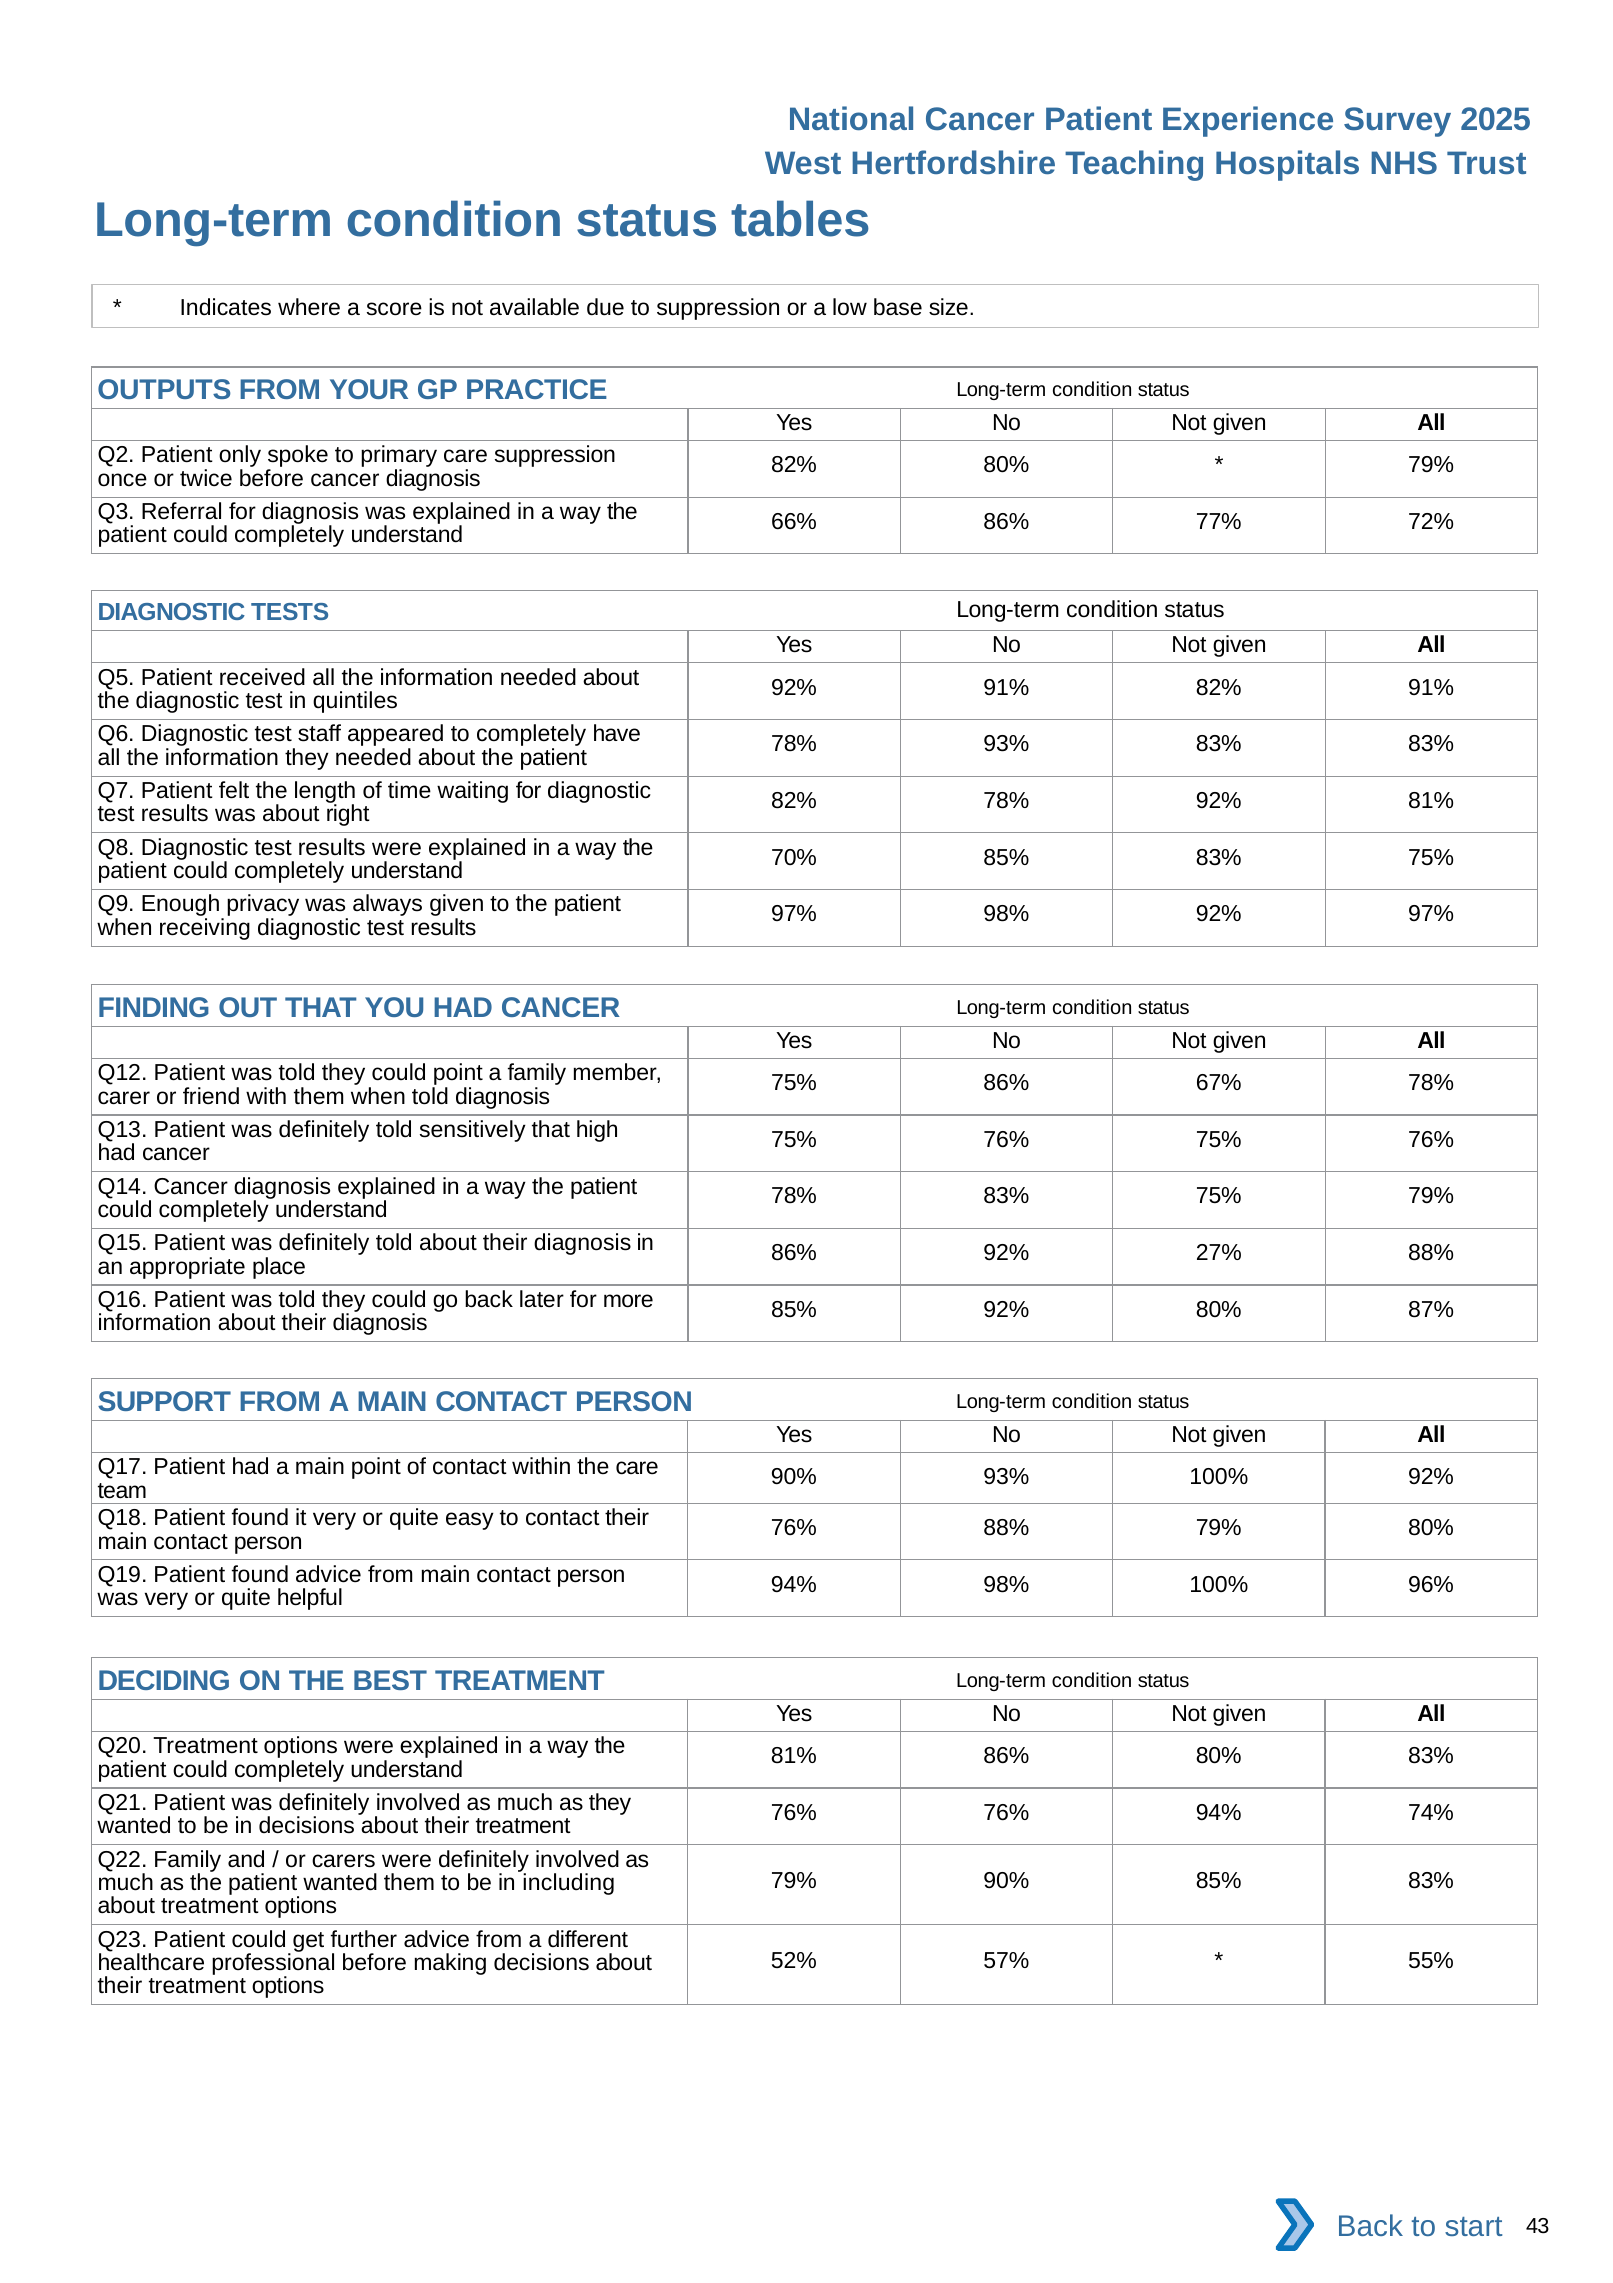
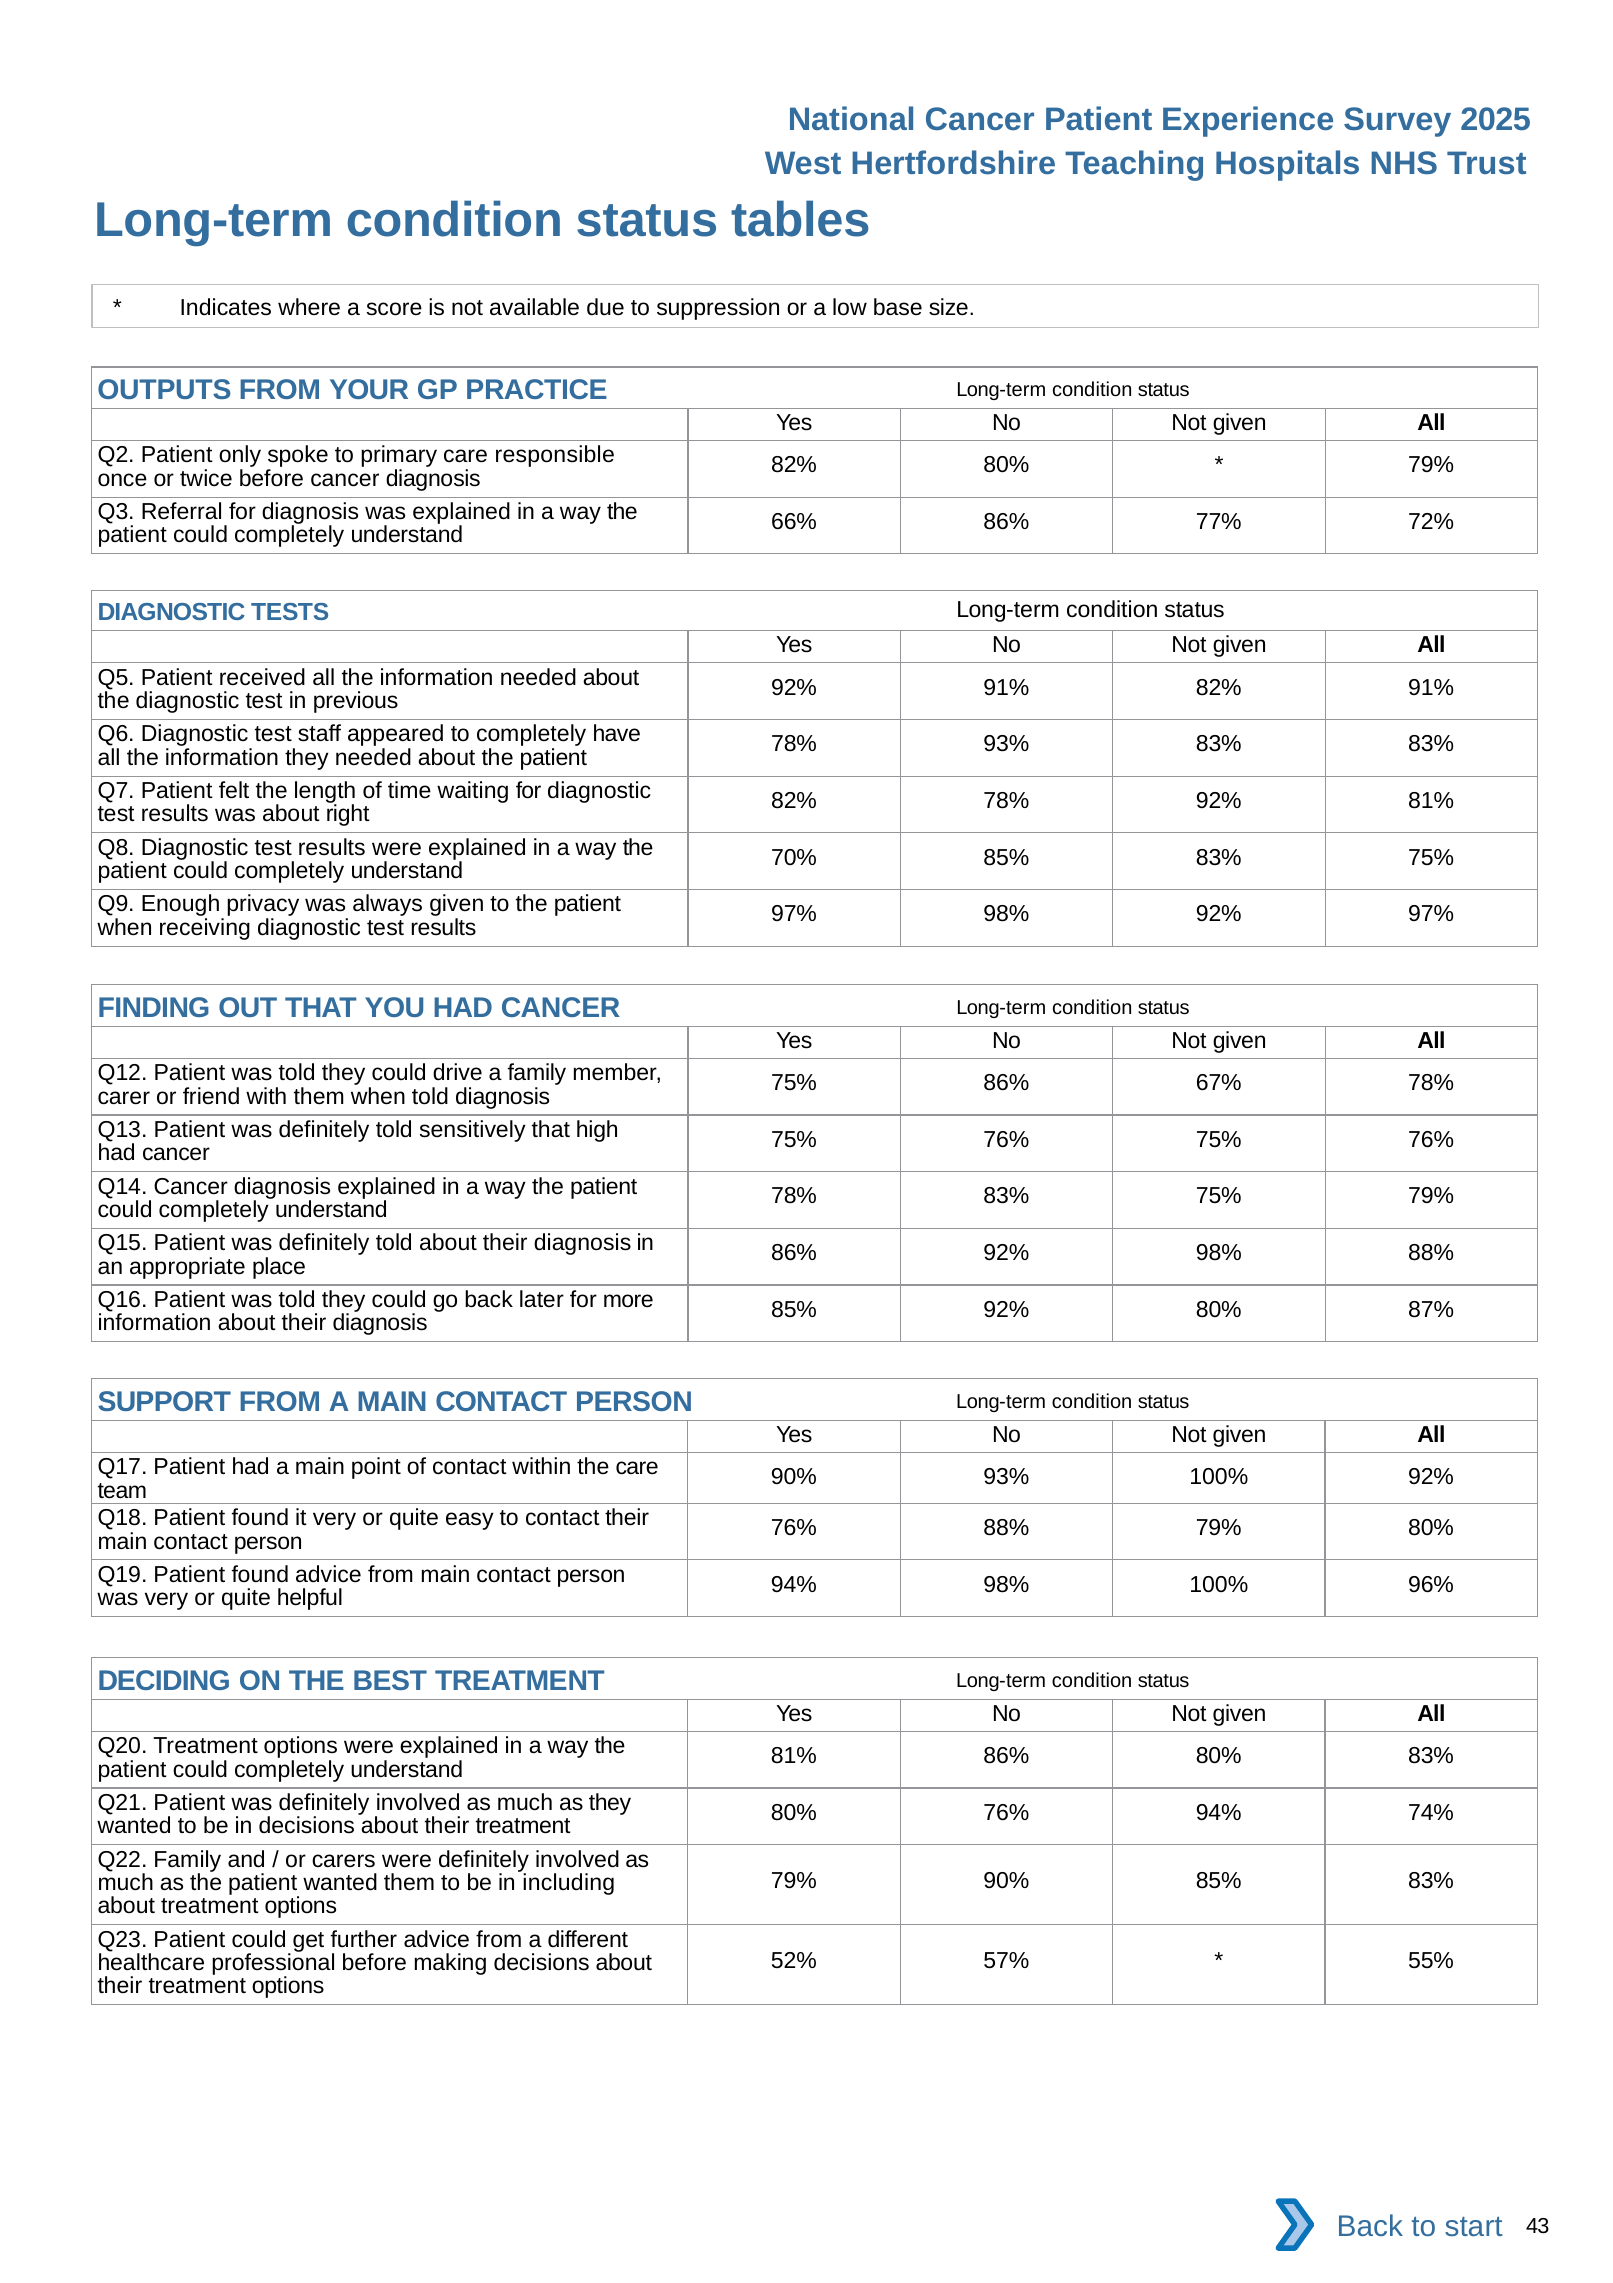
care suppression: suppression -> responsible
quintiles: quintiles -> previous
could point: point -> drive
92% 27%: 27% -> 98%
76% at (794, 1812): 76% -> 80%
